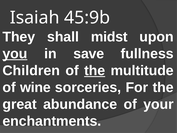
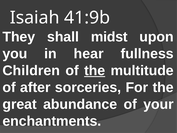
45:9b: 45:9b -> 41:9b
you underline: present -> none
save: save -> hear
wine: wine -> after
